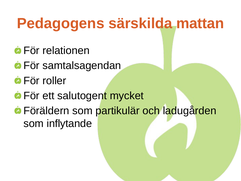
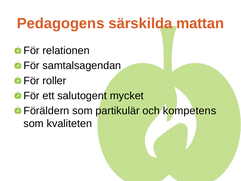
ladugården: ladugården -> kompetens
inflytande: inflytande -> kvaliteten
